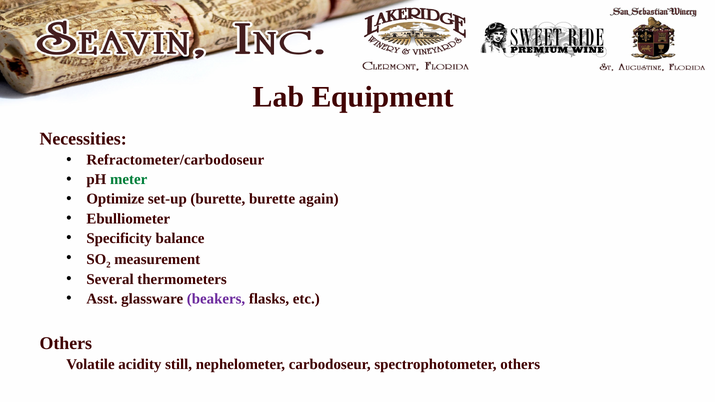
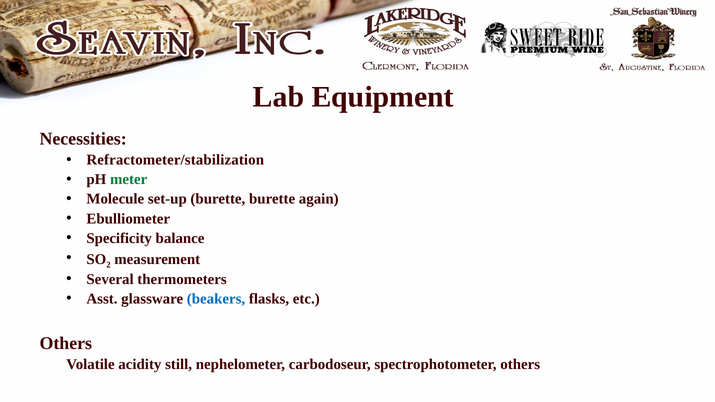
Refractometer/carbodoseur: Refractometer/carbodoseur -> Refractometer/stabilization
Optimize: Optimize -> Molecule
beakers colour: purple -> blue
